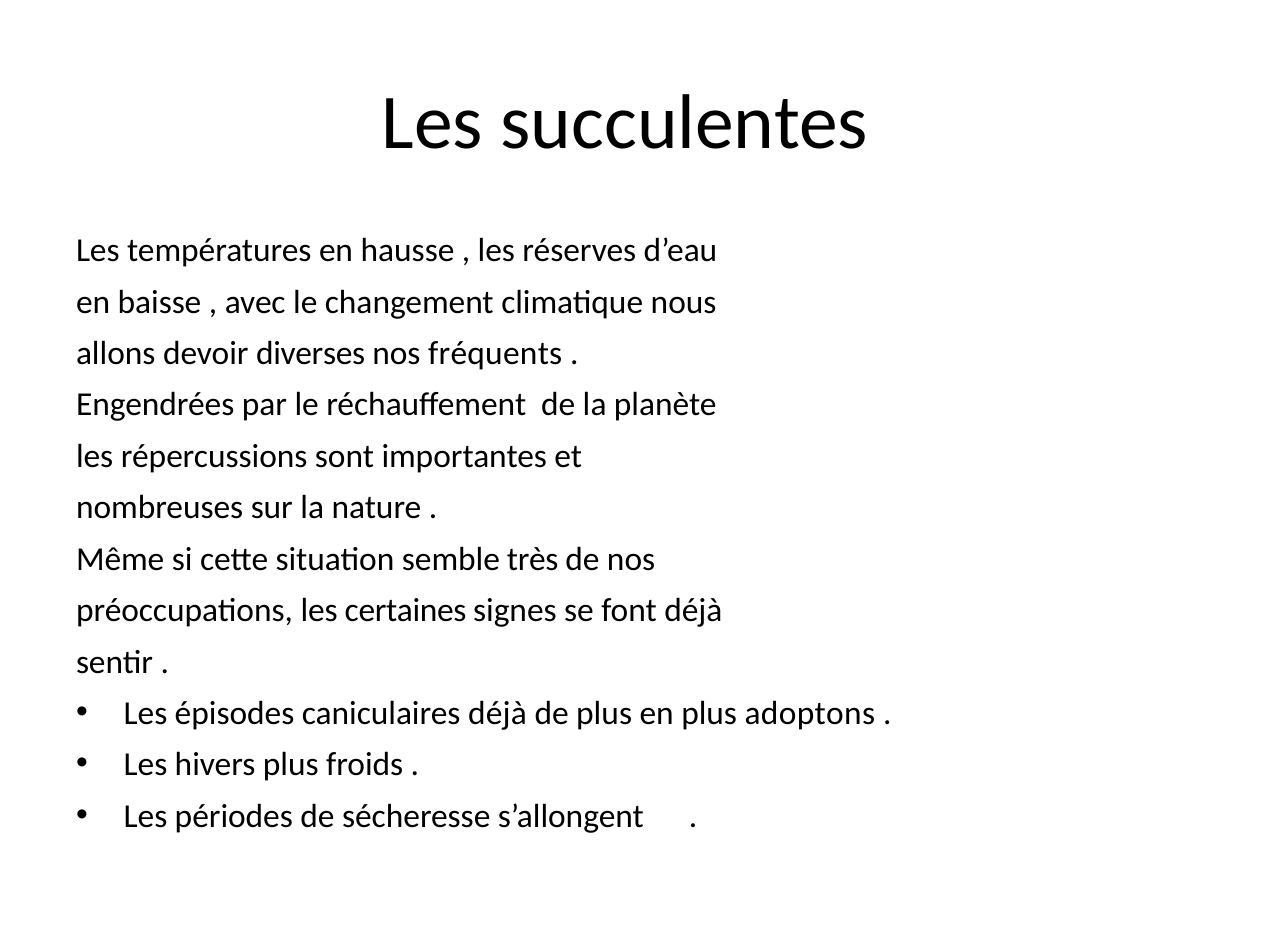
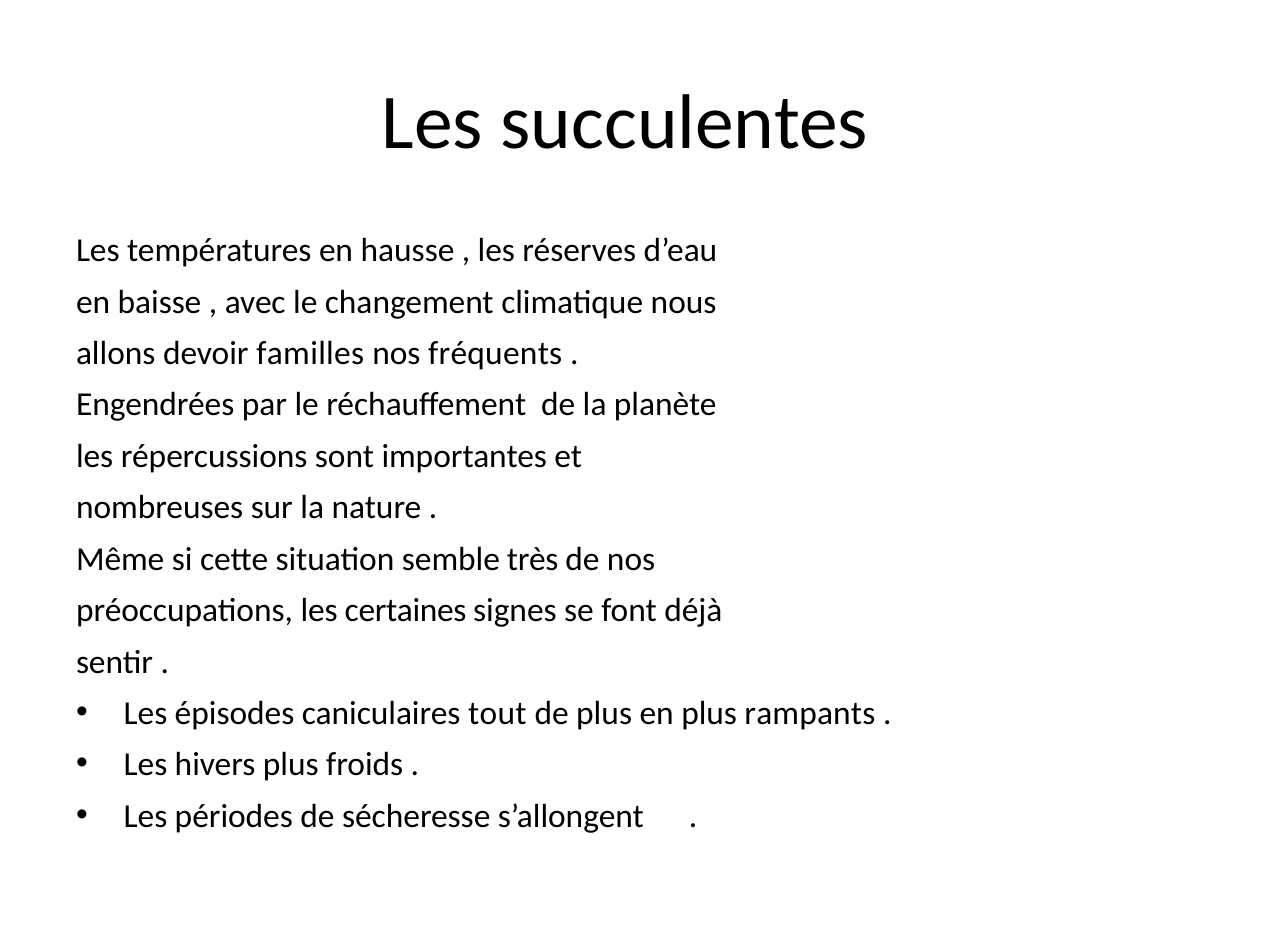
diverses: diverses -> familles
caniculaires déjà: déjà -> tout
adoptons: adoptons -> rampants
